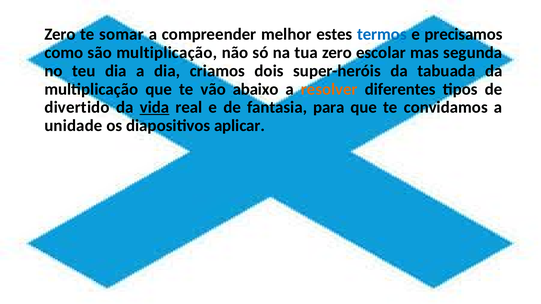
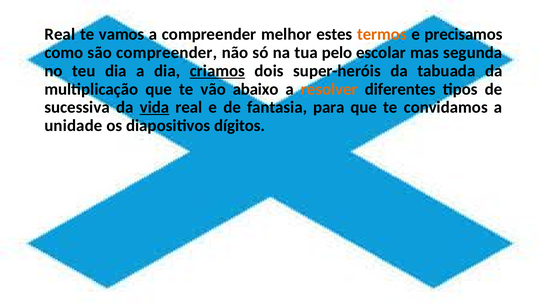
Zero at (60, 34): Zero -> Real
somar: somar -> vamos
termos colour: blue -> orange
são multiplicação: multiplicação -> compreender
tua zero: zero -> pelo
criamos underline: none -> present
divertido: divertido -> sucessiva
aplicar: aplicar -> dígitos
